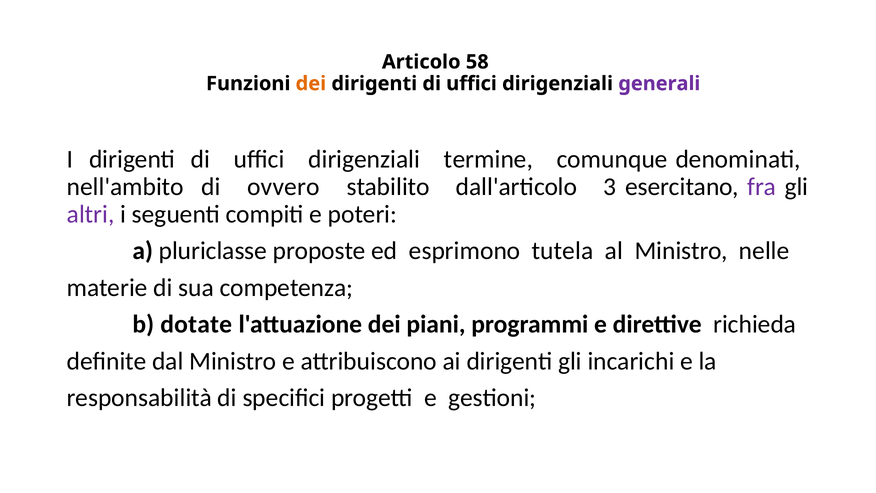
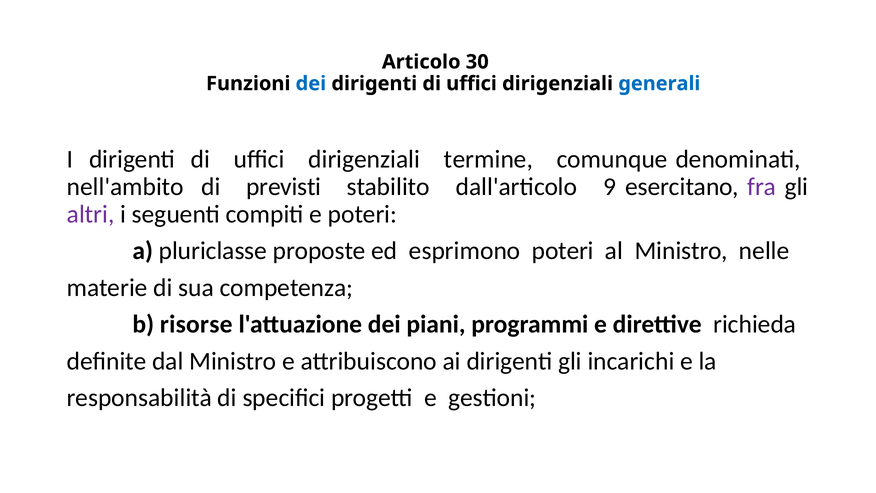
58: 58 -> 30
dei at (311, 84) colour: orange -> blue
generali colour: purple -> blue
ovvero: ovvero -> previsti
3: 3 -> 9
esprimono tutela: tutela -> poteri
dotate: dotate -> risorse
